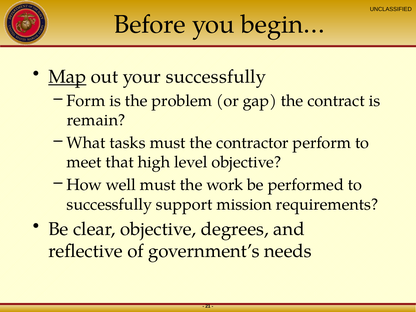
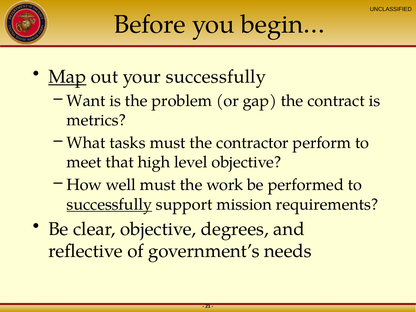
Form: Form -> Want
remain: remain -> metrics
successfully at (109, 204) underline: none -> present
